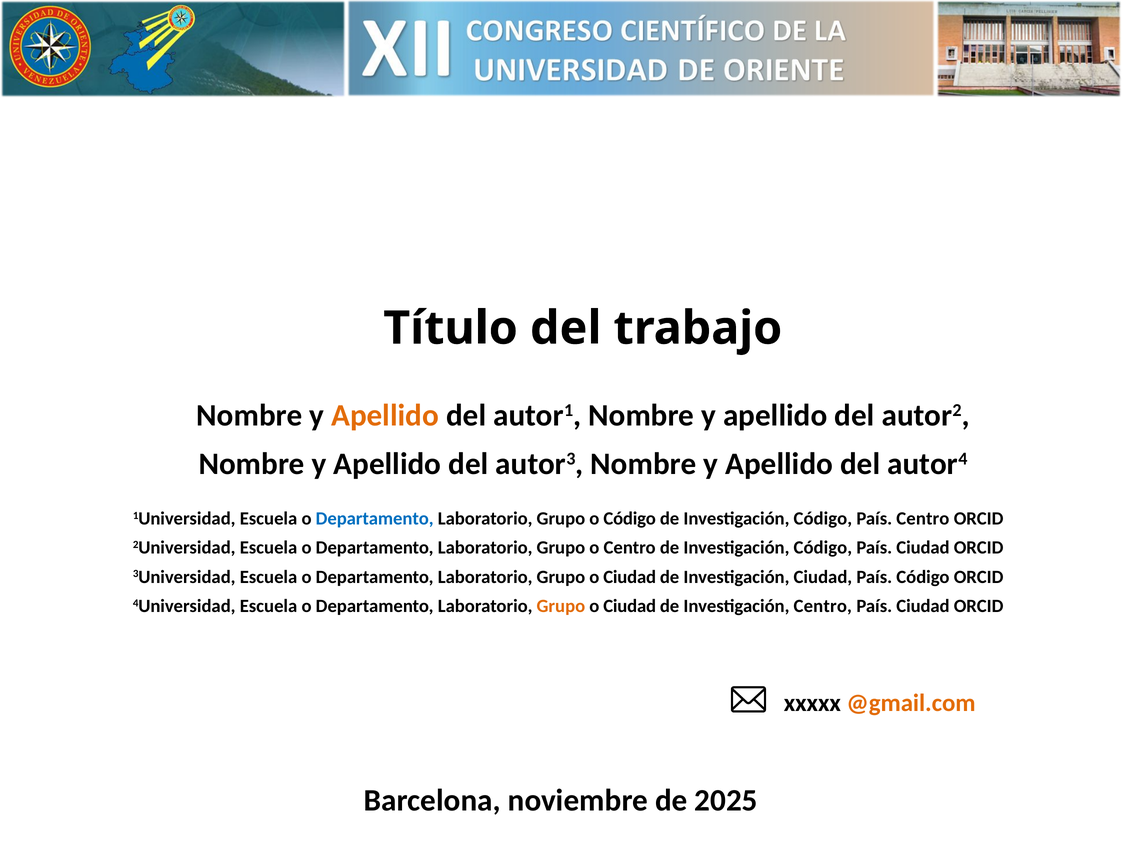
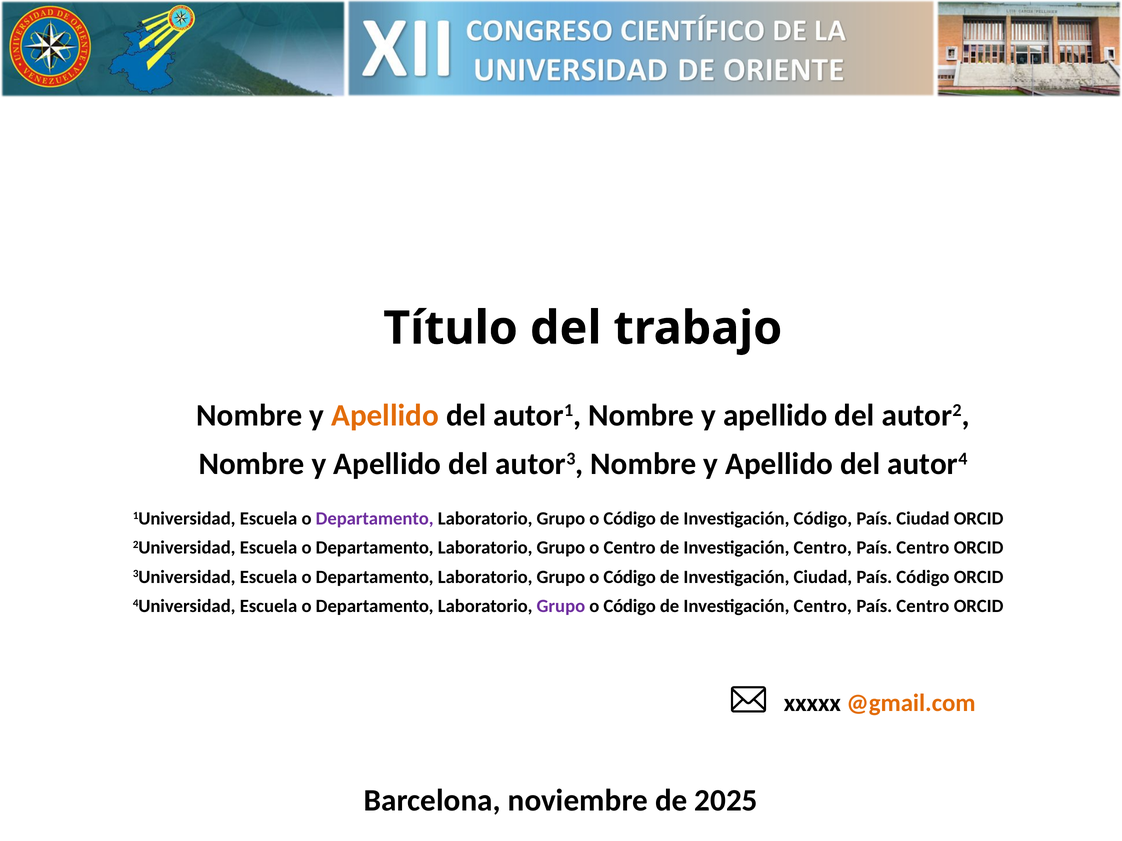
Departamento at (375, 519) colour: blue -> purple
País Centro: Centro -> Ciudad
Centro de Investigación Código: Código -> Centro
Ciudad at (923, 548): Ciudad -> Centro
Ciudad at (630, 577): Ciudad -> Código
Grupo at (561, 606) colour: orange -> purple
Ciudad at (630, 606): Ciudad -> Código
Ciudad at (923, 606): Ciudad -> Centro
